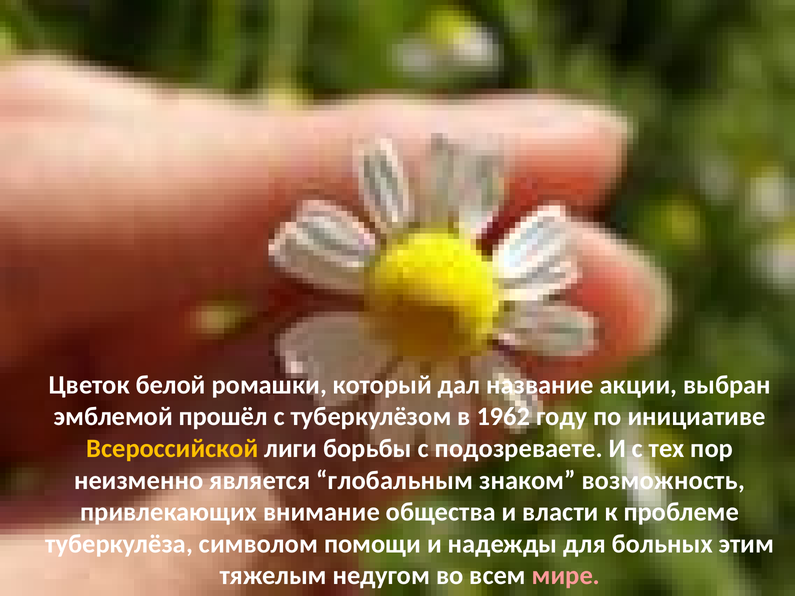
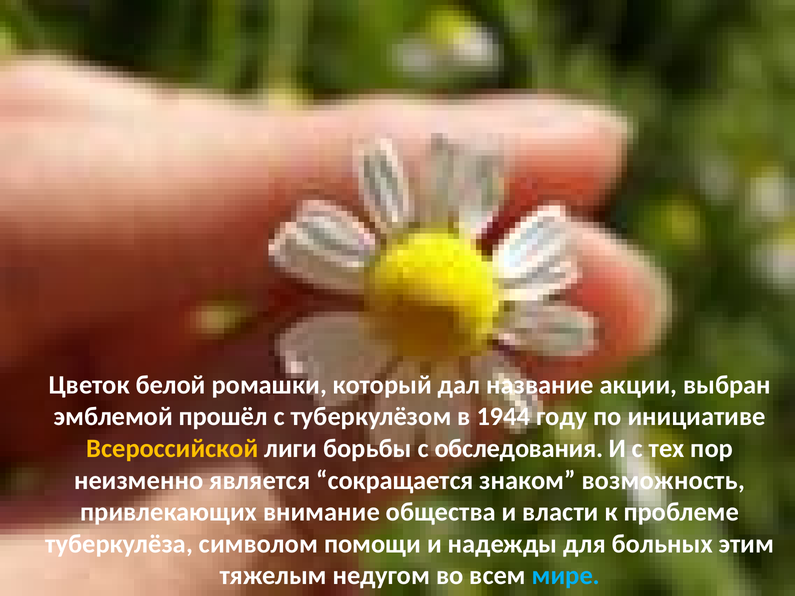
1962: 1962 -> 1944
подозреваете: подозреваете -> обследования
глобальным: глобальным -> сокращается
мире colour: pink -> light blue
